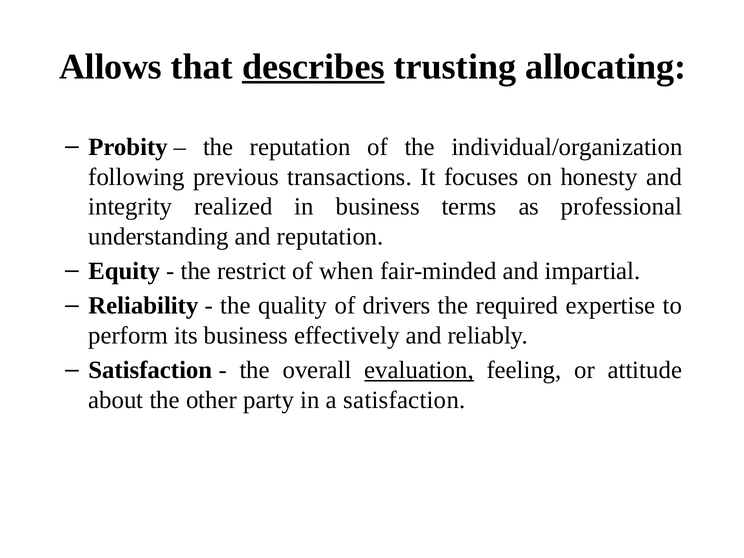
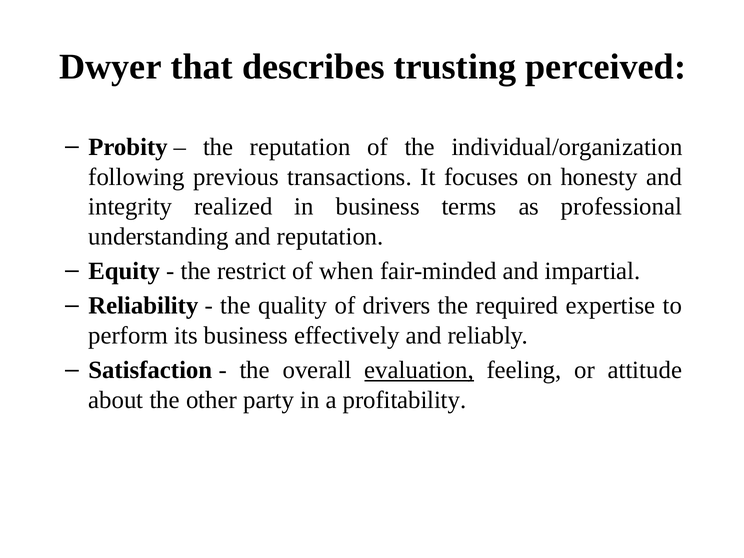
Allows: Allows -> Dwyer
describes underline: present -> none
allocating: allocating -> perceived
a satisfaction: satisfaction -> profitability
